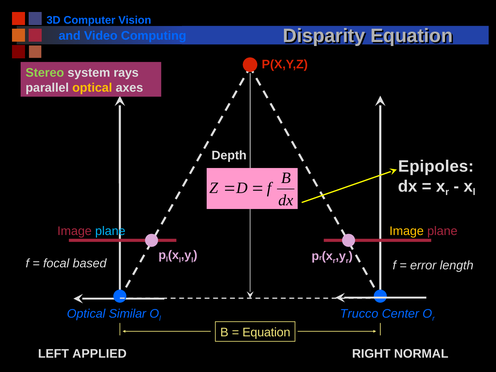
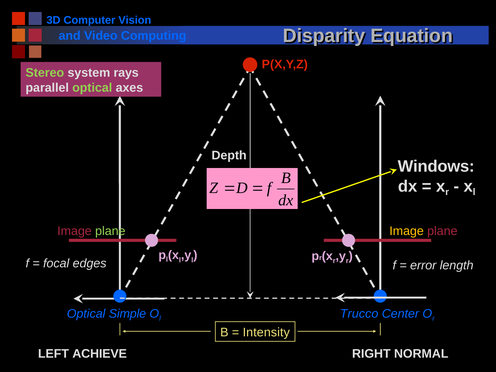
optical at (92, 88) colour: yellow -> light green
Epipoles: Epipoles -> Windows
plane at (110, 231) colour: light blue -> light green
based: based -> edges
Similar: Similar -> Simple
Equation at (266, 332): Equation -> Intensity
APPLIED: APPLIED -> ACHIEVE
